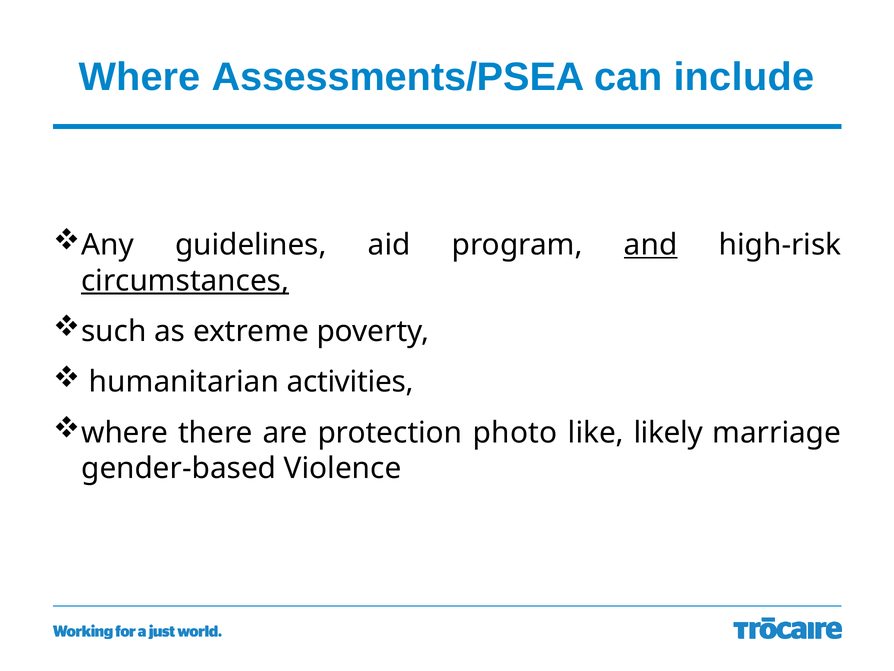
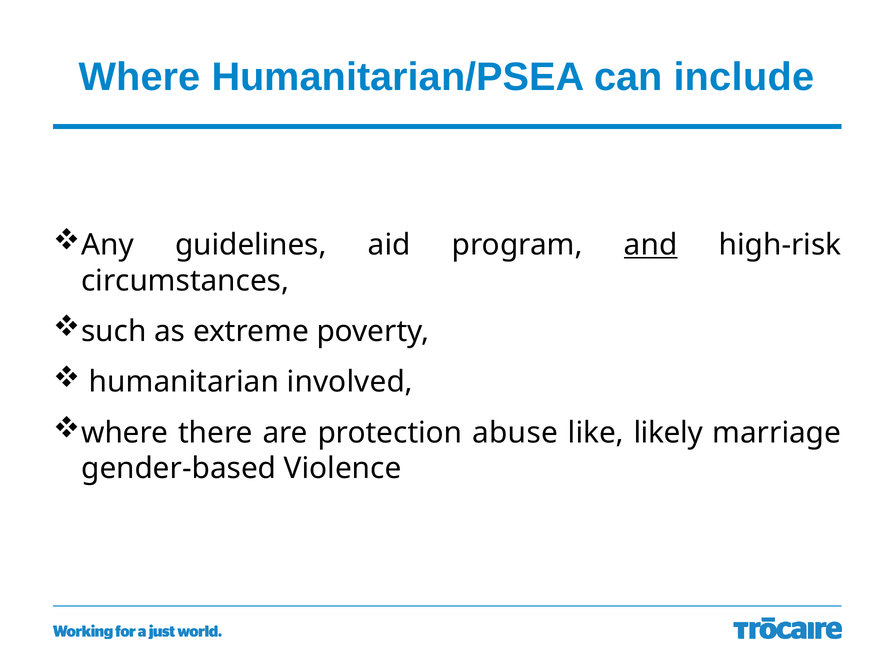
Assessments/PSEA: Assessments/PSEA -> Humanitarian/PSEA
circumstances underline: present -> none
activities: activities -> involved
photo: photo -> abuse
